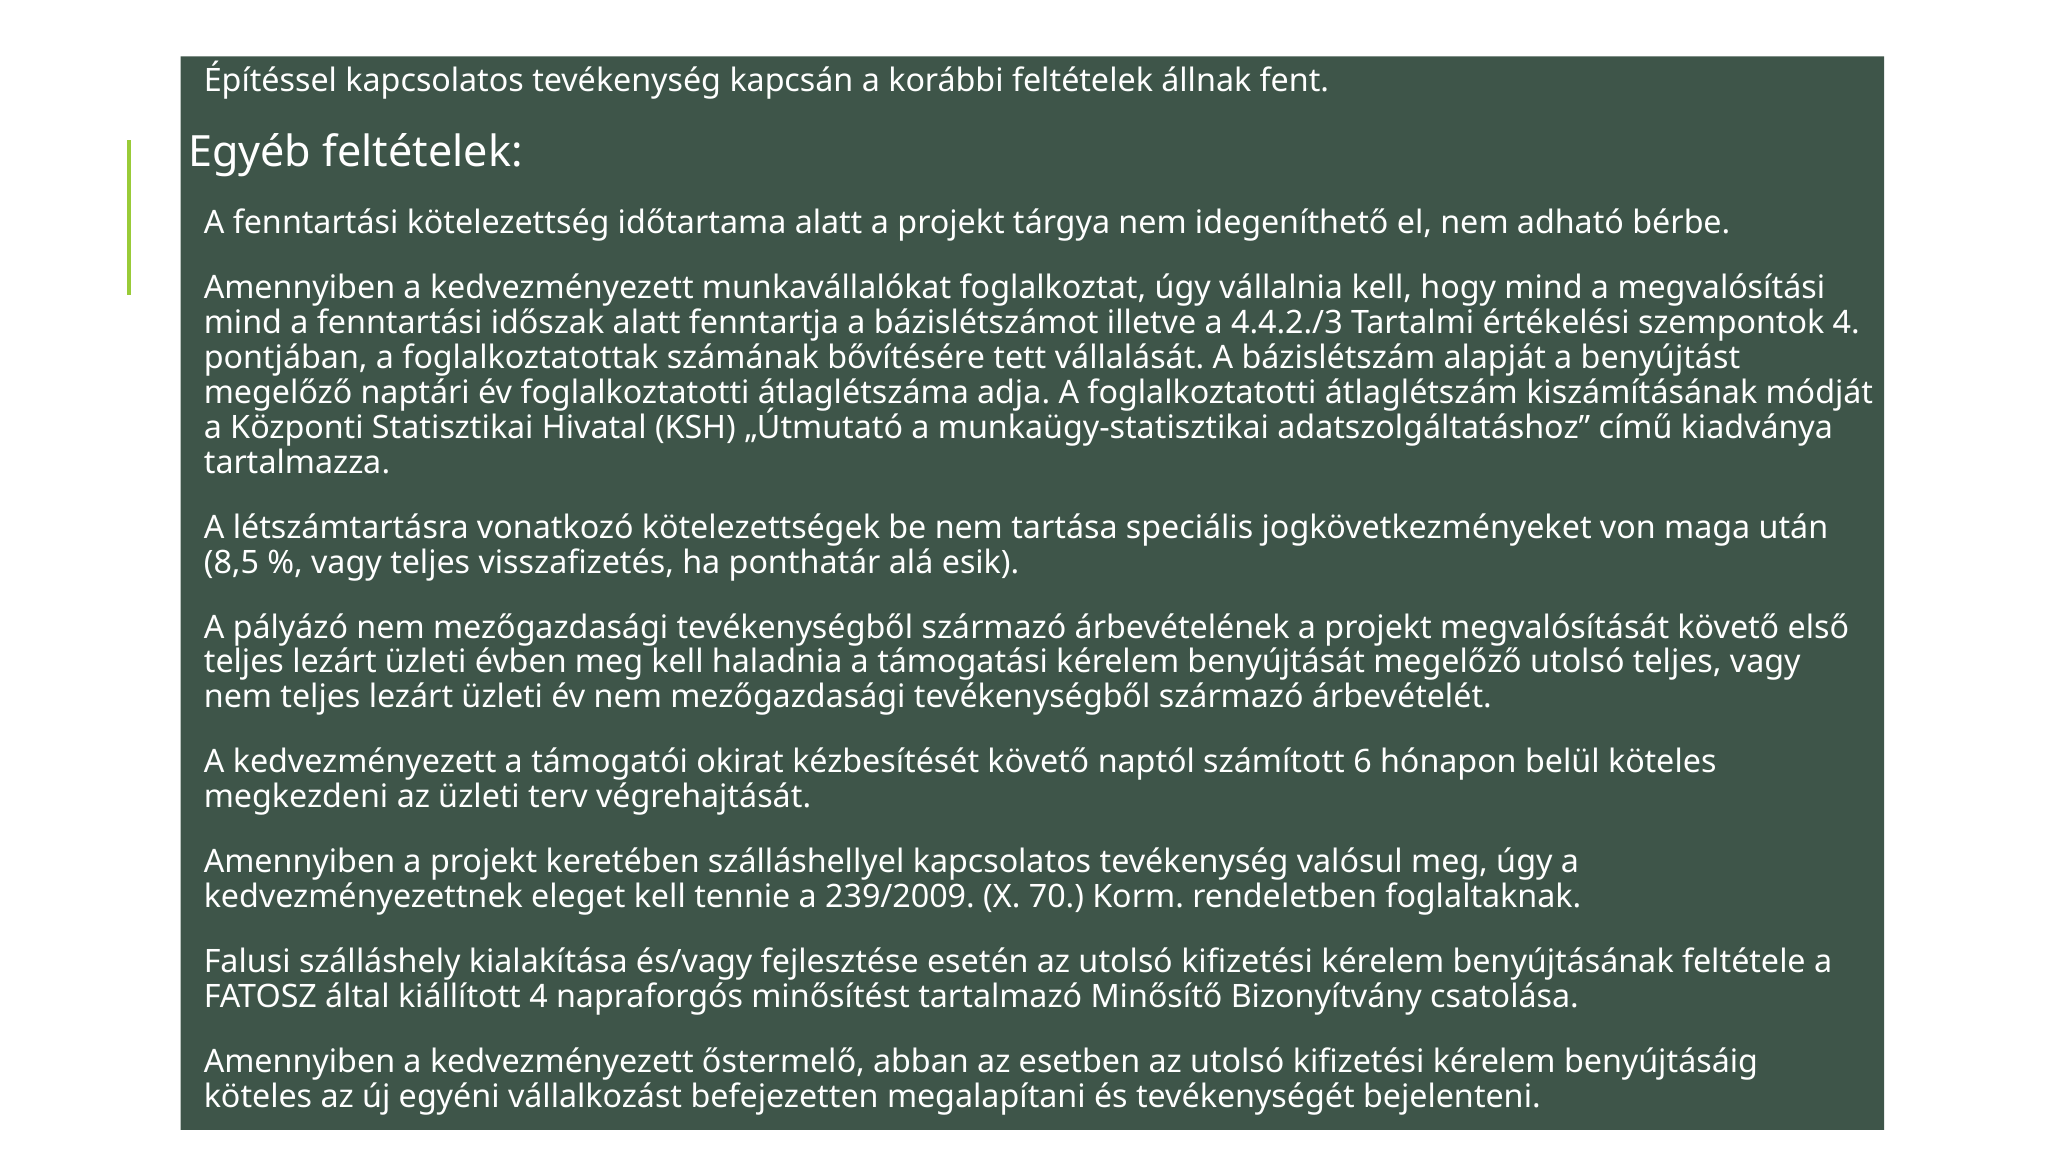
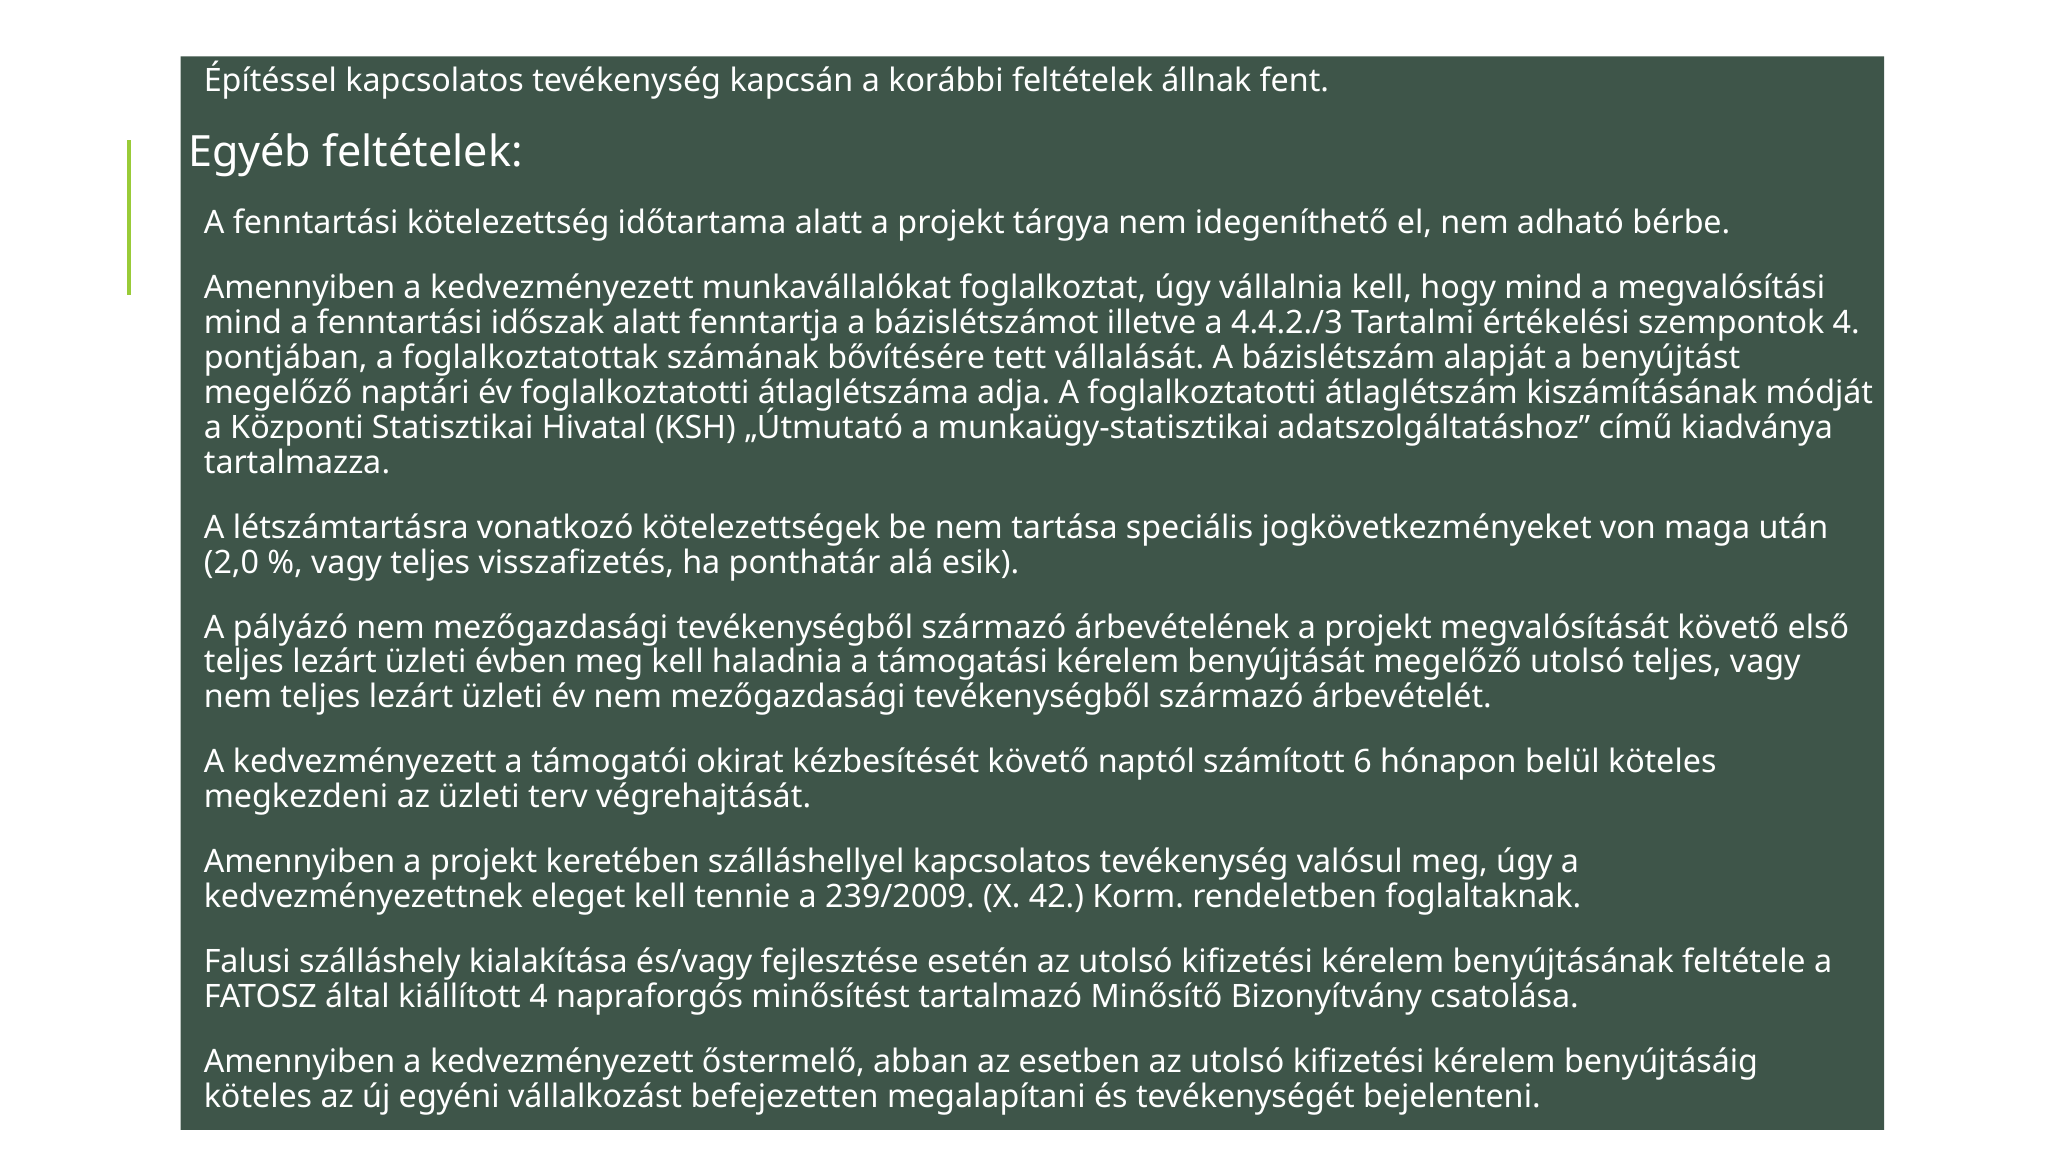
8,5: 8,5 -> 2,0
70: 70 -> 42
